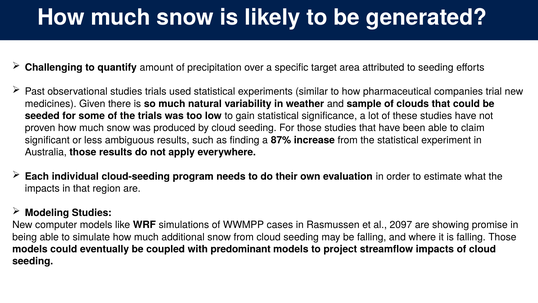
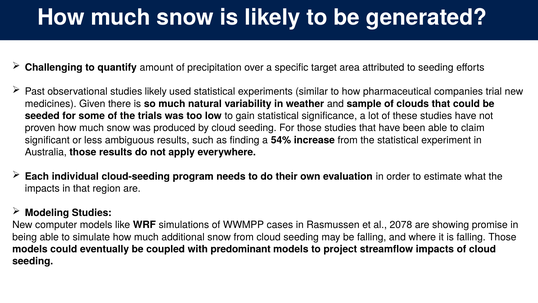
studies trials: trials -> likely
87%: 87% -> 54%
2097: 2097 -> 2078
